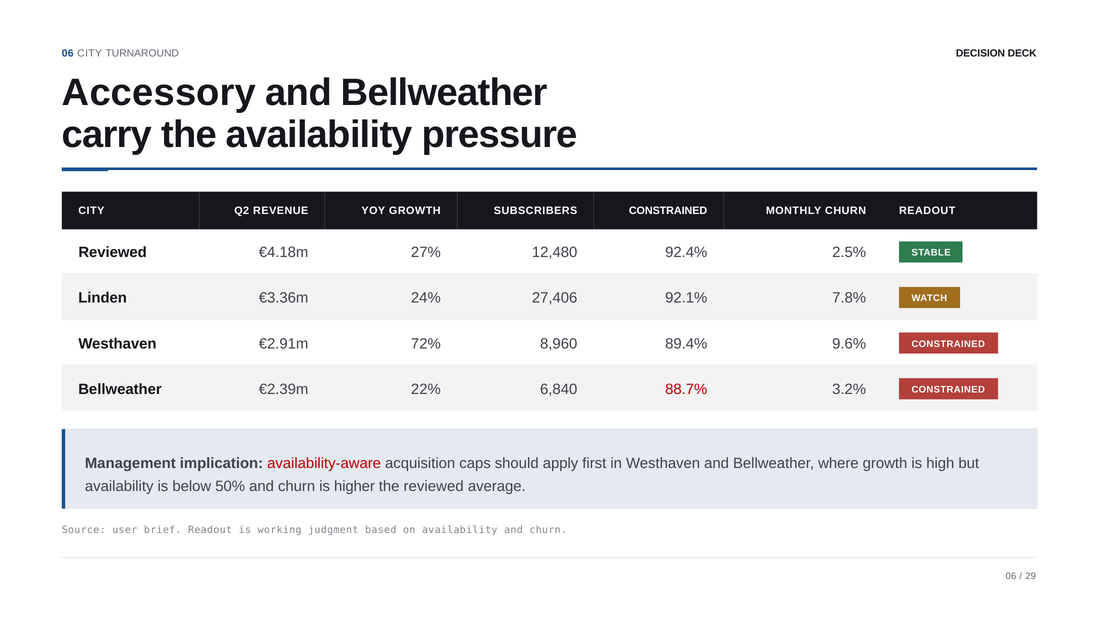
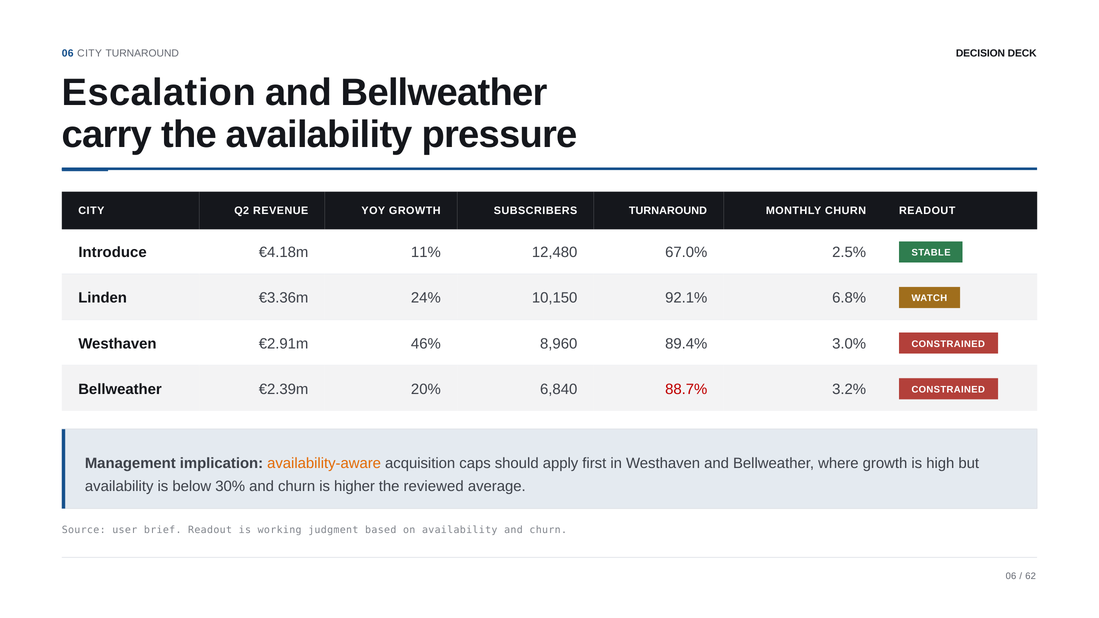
Accessory: Accessory -> Escalation
SUBSCRIBERS CONSTRAINED: CONSTRAINED -> TURNAROUND
Reviewed at (113, 253): Reviewed -> Introduce
27%: 27% -> 11%
92.4%: 92.4% -> 67.0%
27,406: 27,406 -> 10,150
7.8%: 7.8% -> 6.8%
72%: 72% -> 46%
9.6%: 9.6% -> 3.0%
22%: 22% -> 20%
availability-aware colour: red -> orange
50%: 50% -> 30%
29: 29 -> 62
